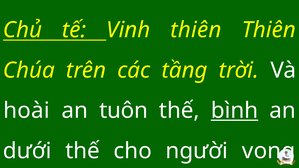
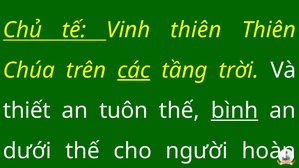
các underline: none -> present
hoài: hoài -> thiết
vong: vong -> hoàn
